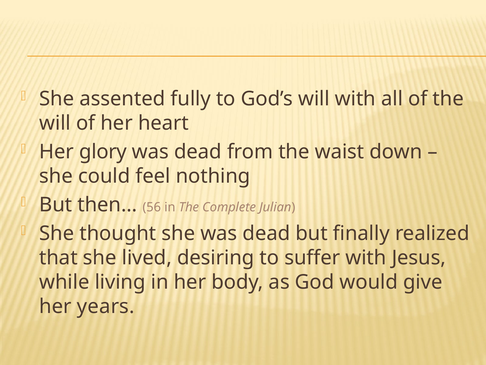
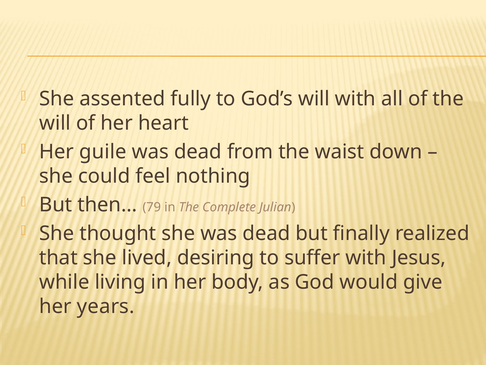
glory: glory -> guile
56: 56 -> 79
